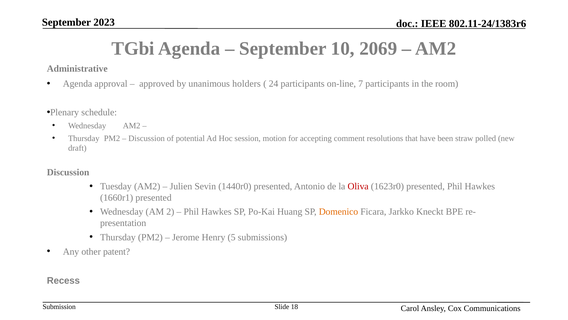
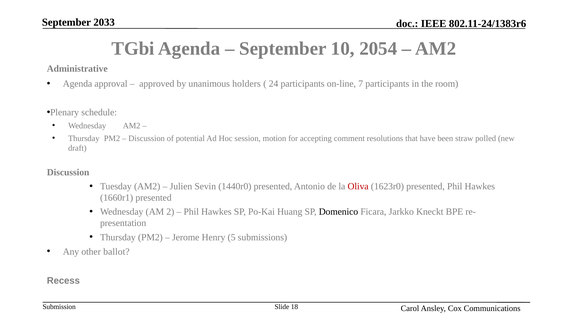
2023: 2023 -> 2033
2069: 2069 -> 2054
Domenico colour: orange -> black
patent: patent -> ballot
